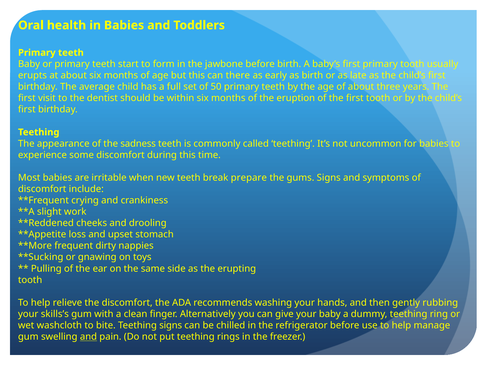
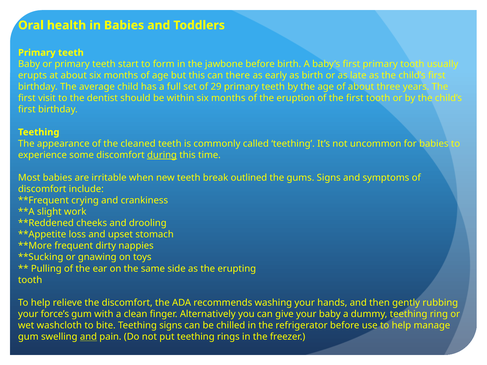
50: 50 -> 29
sadness: sadness -> cleaned
during underline: none -> present
prepare: prepare -> outlined
skills’s: skills’s -> force’s
